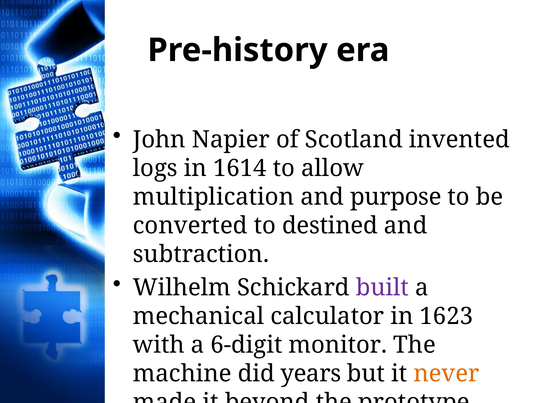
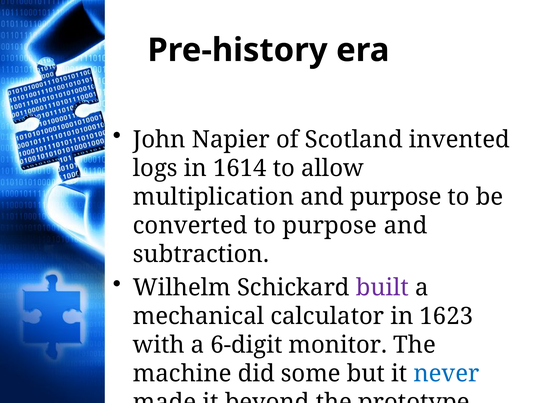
to destined: destined -> purpose
years: years -> some
never colour: orange -> blue
